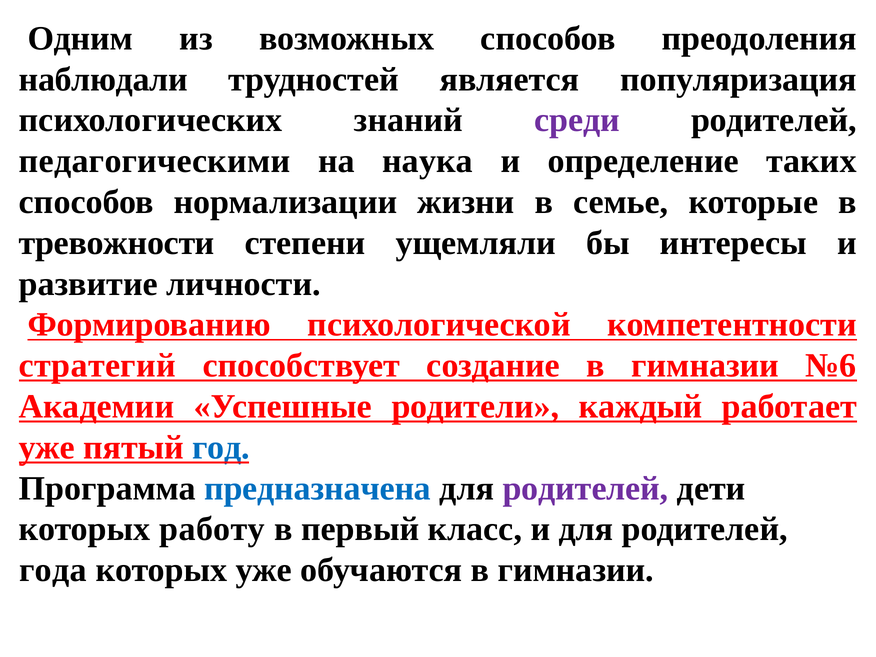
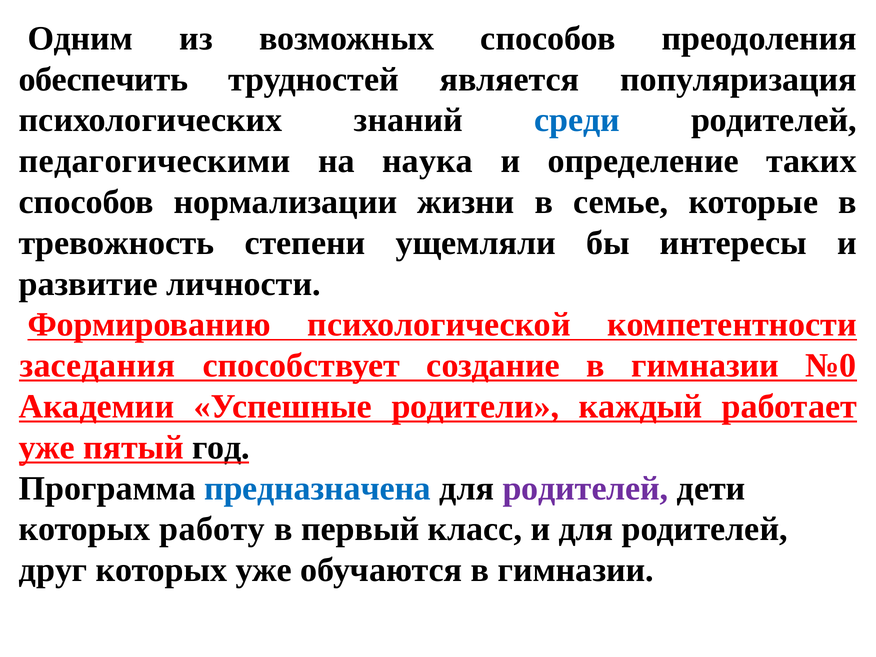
наблюдали: наблюдали -> обеспечить
среди colour: purple -> blue
тревожности: тревожности -> тревожность
стратегий: стратегий -> заседания
№6: №6 -> №0
год colour: blue -> black
года: года -> друг
